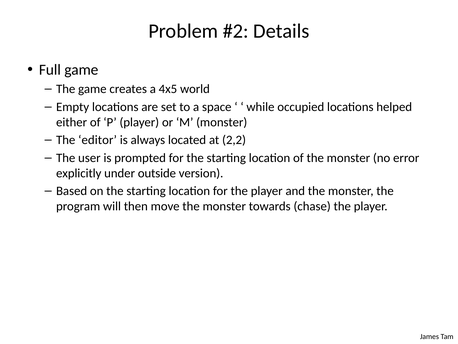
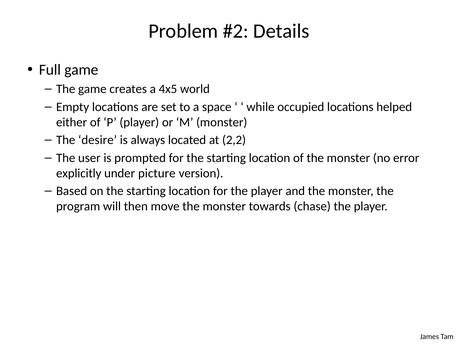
editor: editor -> desire
outside: outside -> picture
